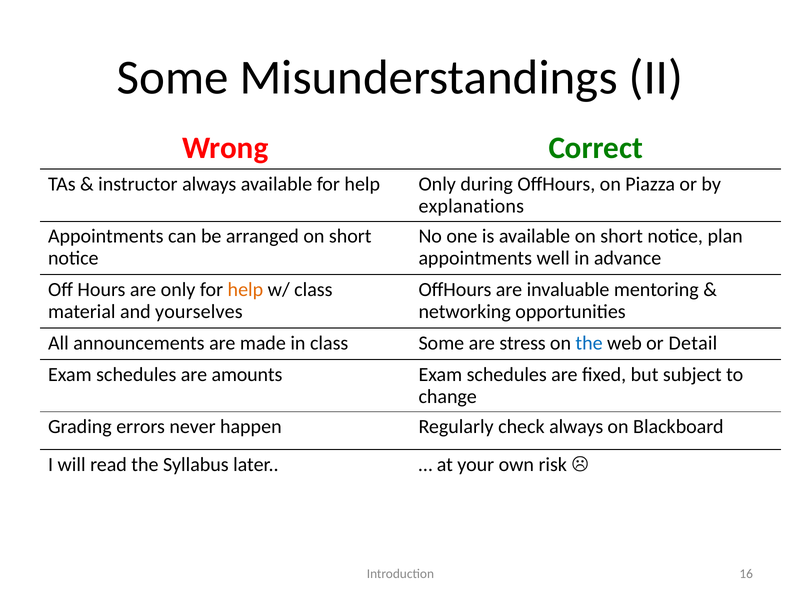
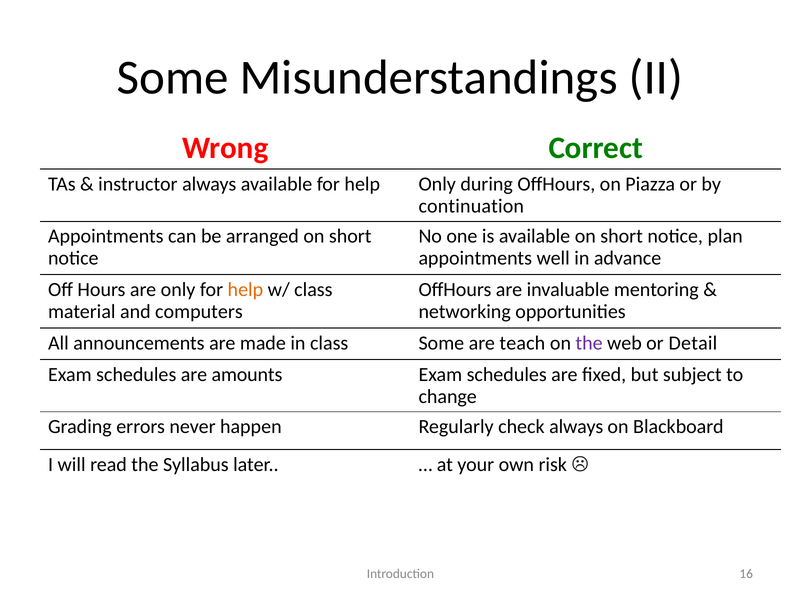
explanations: explanations -> continuation
yourselves: yourselves -> computers
stress: stress -> teach
the at (589, 343) colour: blue -> purple
